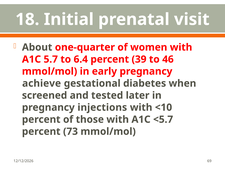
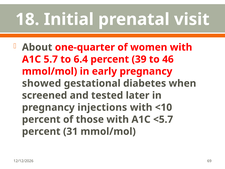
achieve: achieve -> showed
73: 73 -> 31
